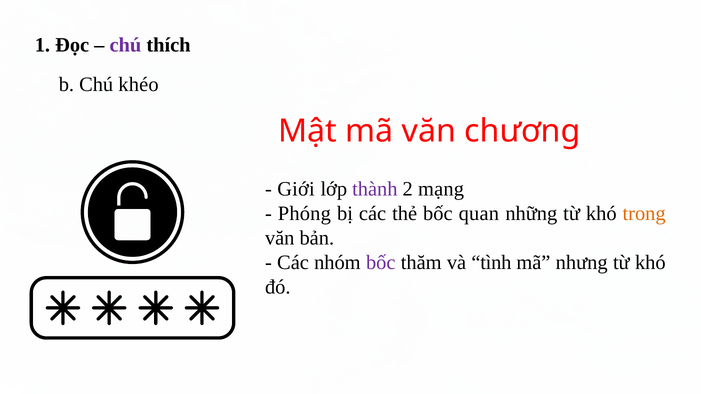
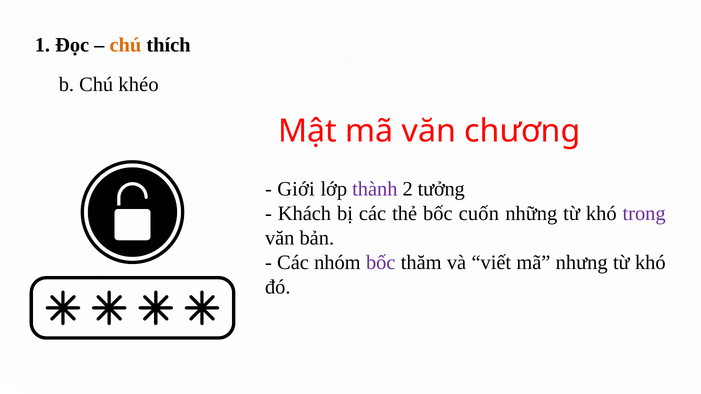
chú at (125, 45) colour: purple -> orange
mạng: mạng -> tưởng
Phóng: Phóng -> Khách
quan: quan -> cuốn
trong colour: orange -> purple
tình: tình -> viết
